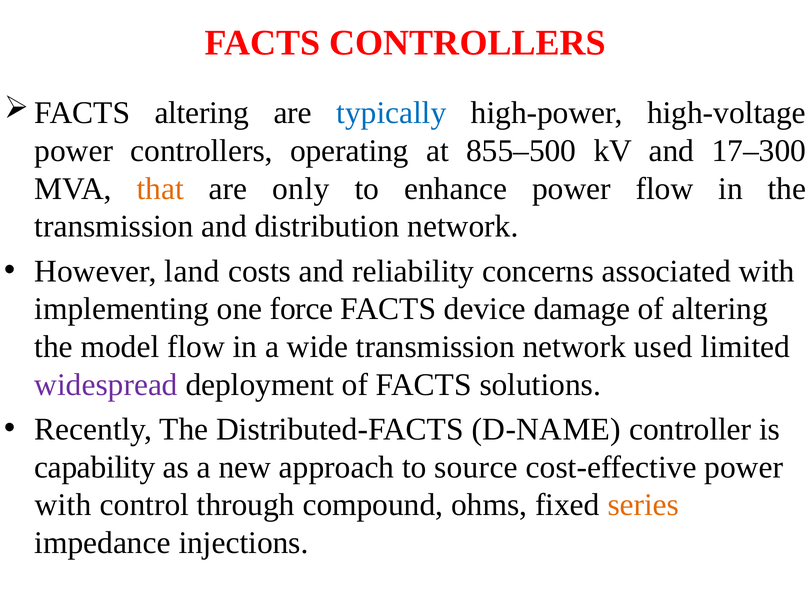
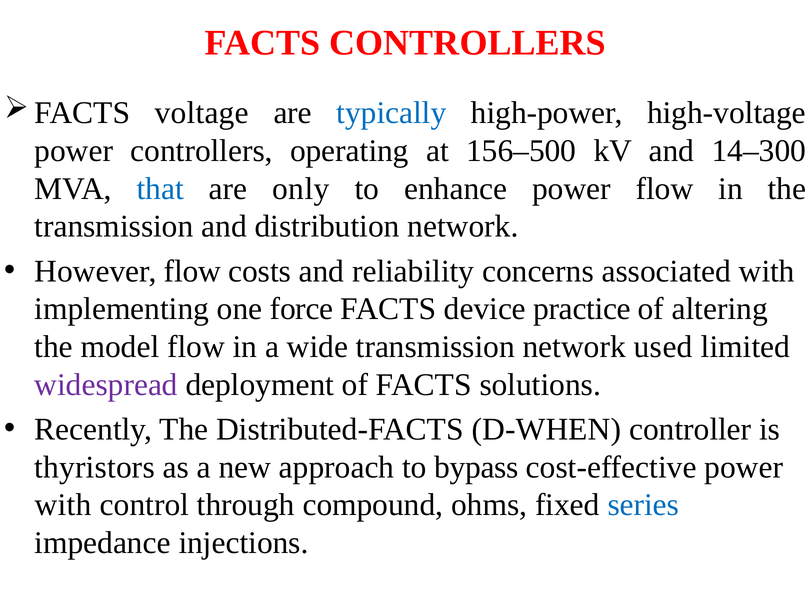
altering at (202, 113): altering -> voltage
855–500: 855–500 -> 156–500
17–300: 17–300 -> 14–300
that colour: orange -> blue
However land: land -> flow
damage: damage -> practice
D-NAME: D-NAME -> D-WHEN
capability: capability -> thyristors
source: source -> bypass
series colour: orange -> blue
